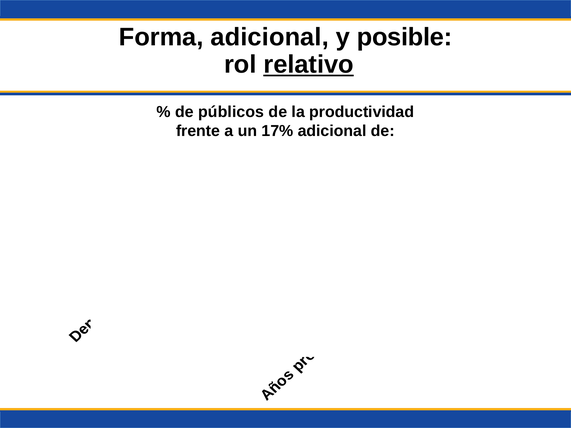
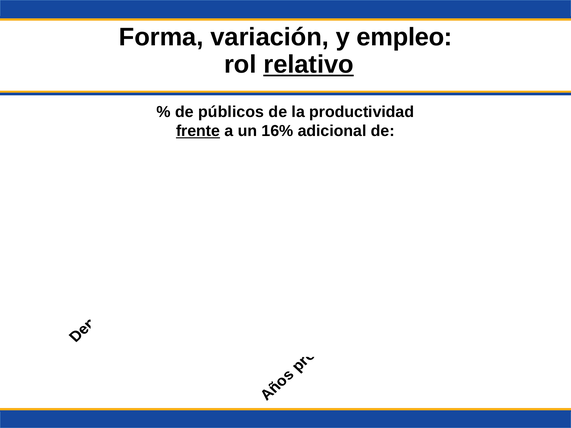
Forma adicional: adicional -> variación
posible: posible -> empleo
frente underline: none -> present
17%: 17% -> 16%
